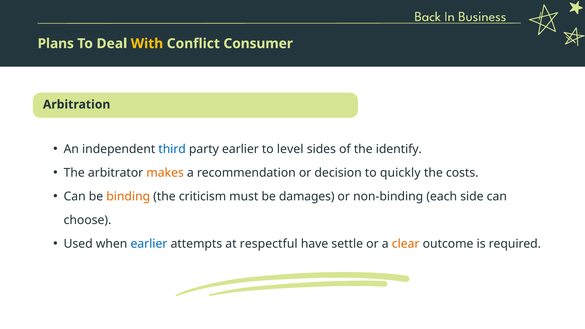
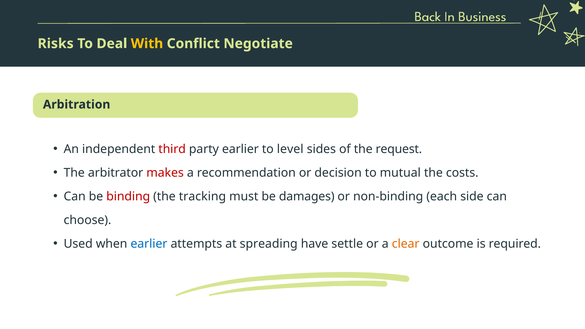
Plans: Plans -> Risks
Consumer: Consumer -> Negotiate
third colour: blue -> red
identify: identify -> request
makes colour: orange -> red
quickly: quickly -> mutual
binding colour: orange -> red
criticism: criticism -> tracking
respectful: respectful -> spreading
